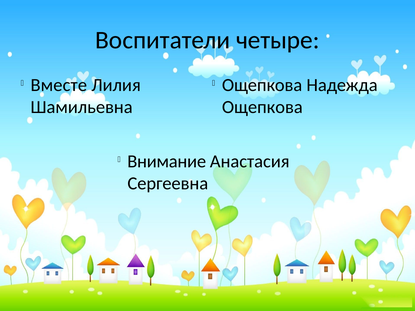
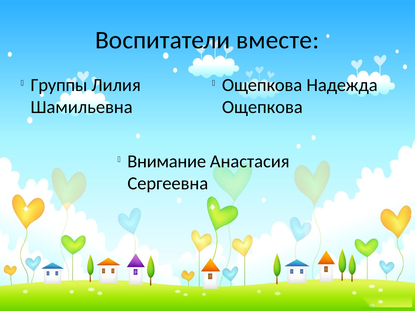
четыре: четыре -> вместе
Вместе: Вместе -> Группы
